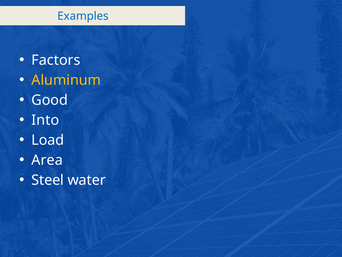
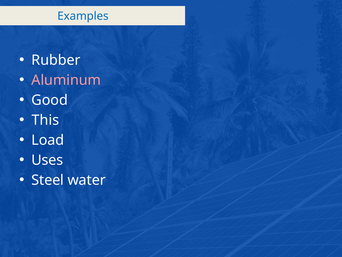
Factors: Factors -> Rubber
Aluminum colour: yellow -> pink
Into: Into -> This
Area: Area -> Uses
